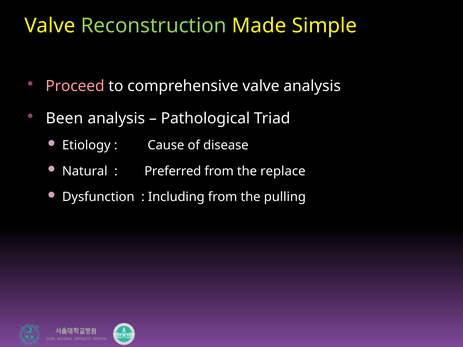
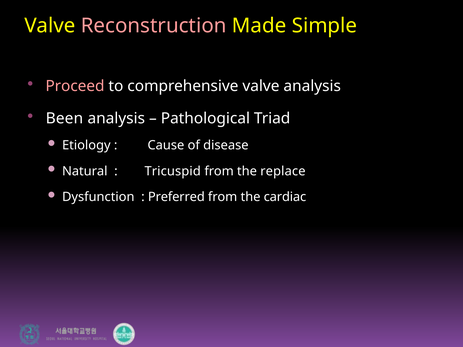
Reconstruction colour: light green -> pink
Preferred: Preferred -> Tricuspid
Including: Including -> Preferred
pulling: pulling -> cardiac
